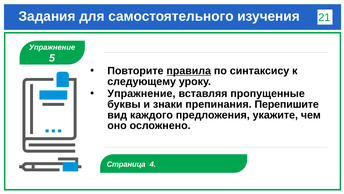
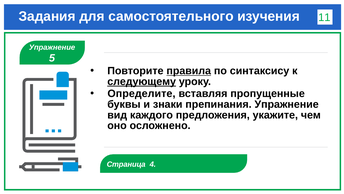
21: 21 -> 11
следующему underline: none -> present
Упражнение at (141, 93): Упражнение -> Определите
препинания Перепишите: Перепишите -> Упражнение
